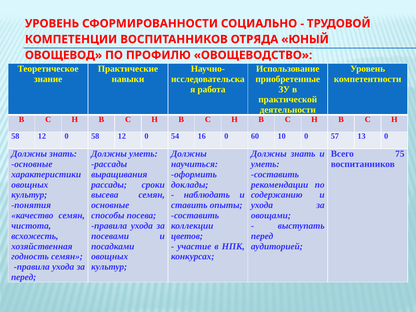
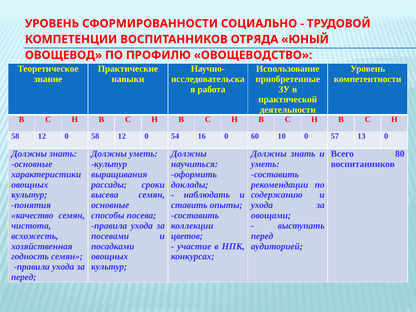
75: 75 -> 80
рассады at (109, 164): рассады -> культур
